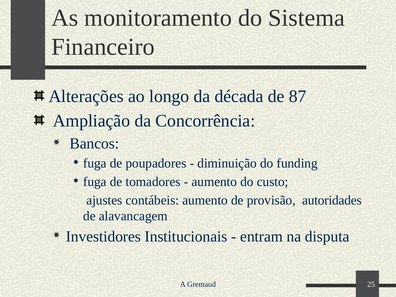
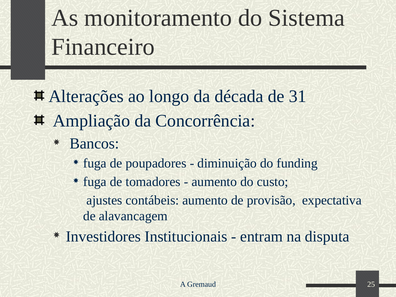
87: 87 -> 31
autoridades: autoridades -> expectativa
